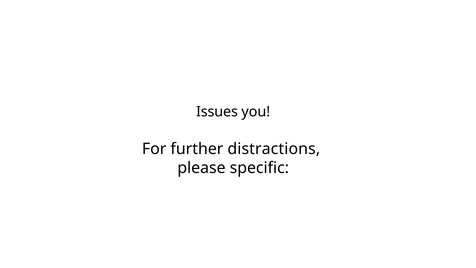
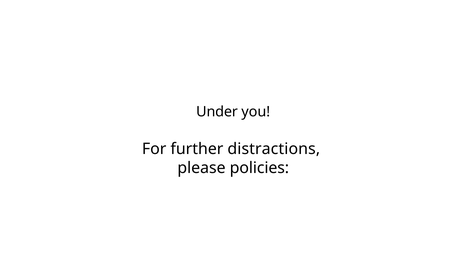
Issues: Issues -> Under
specific: specific -> policies
